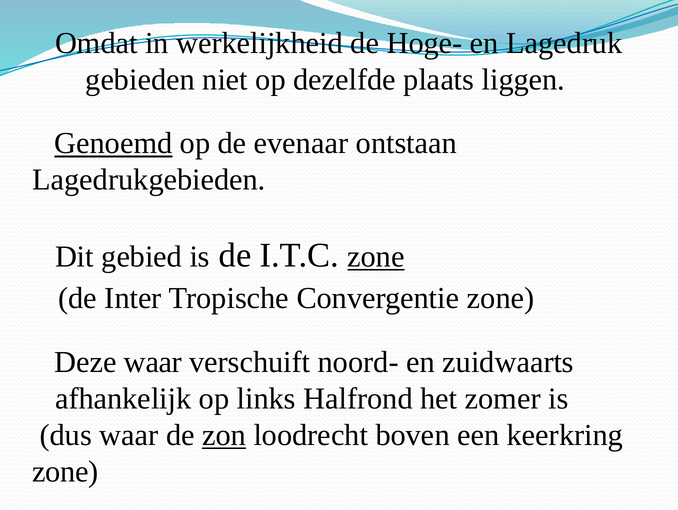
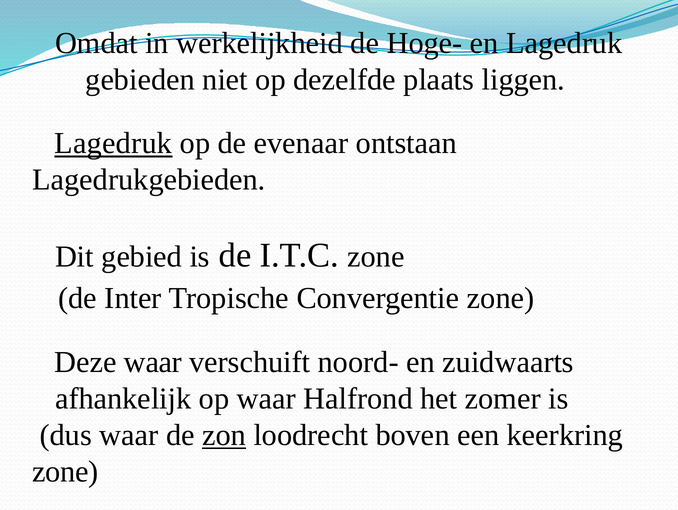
Genoemd at (113, 143): Genoemd -> Lagedruk
zone at (376, 256) underline: present -> none
op links: links -> waar
